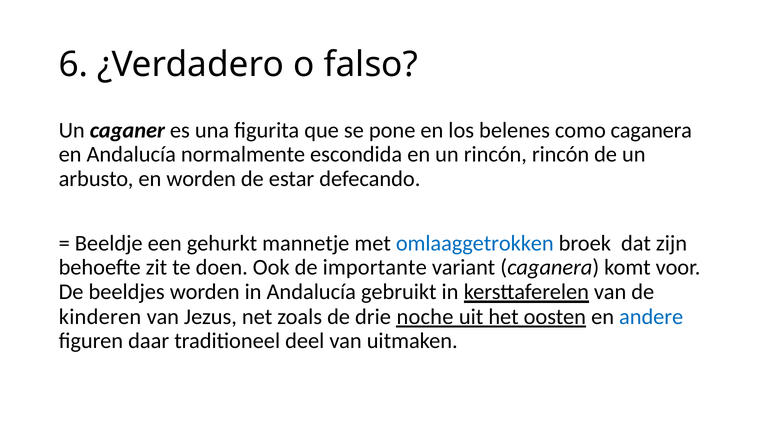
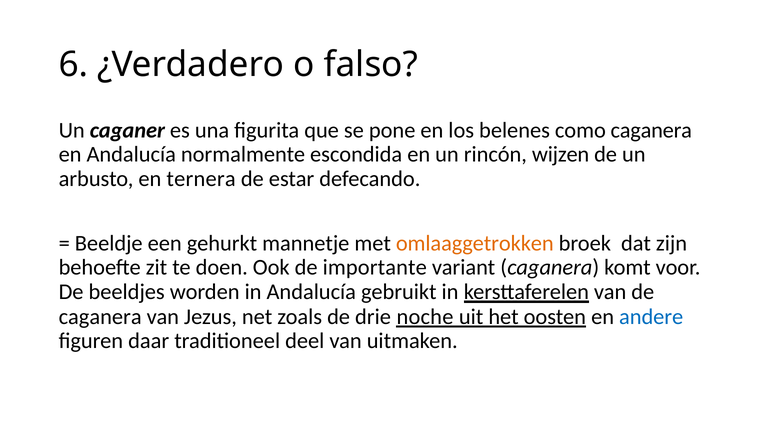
rincón rincón: rincón -> wijzen
en worden: worden -> ternera
omlaaggetrokken colour: blue -> orange
kinderen at (100, 316): kinderen -> caganera
